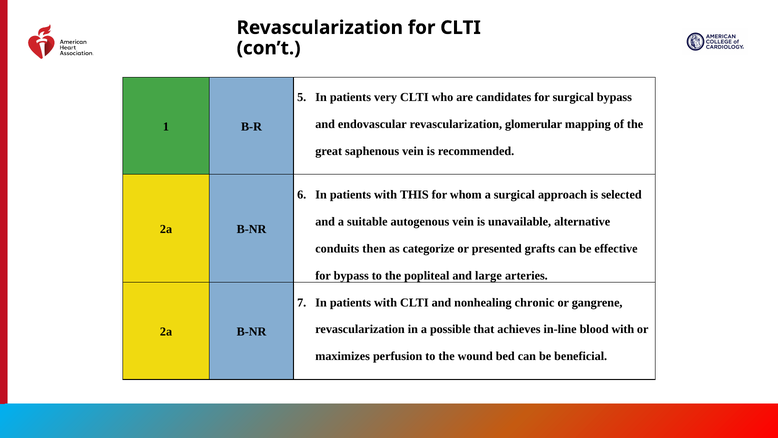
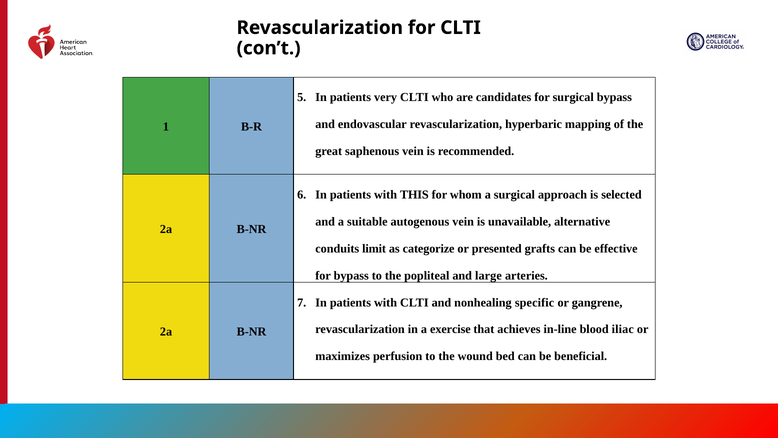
glomerular: glomerular -> hyperbaric
then: then -> limit
chronic: chronic -> specific
possible: possible -> exercise
blood with: with -> iliac
